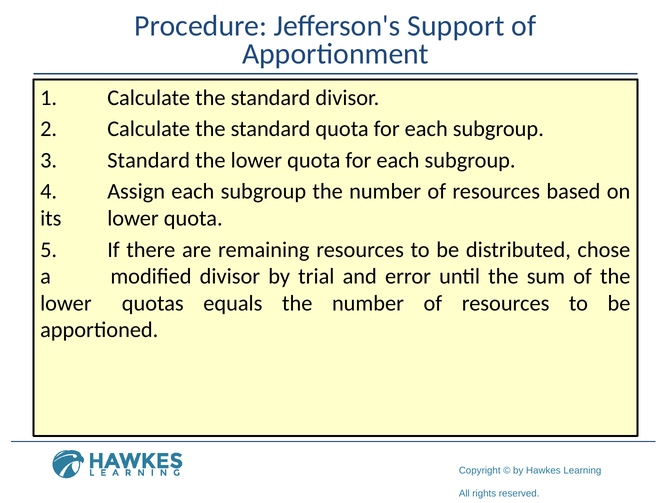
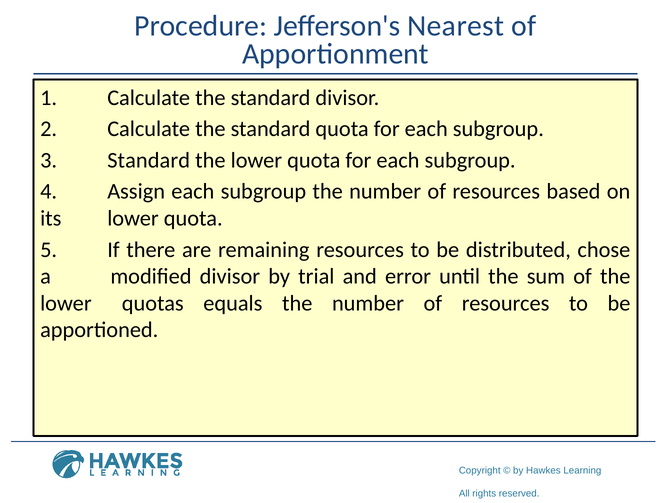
Support: Support -> Nearest
